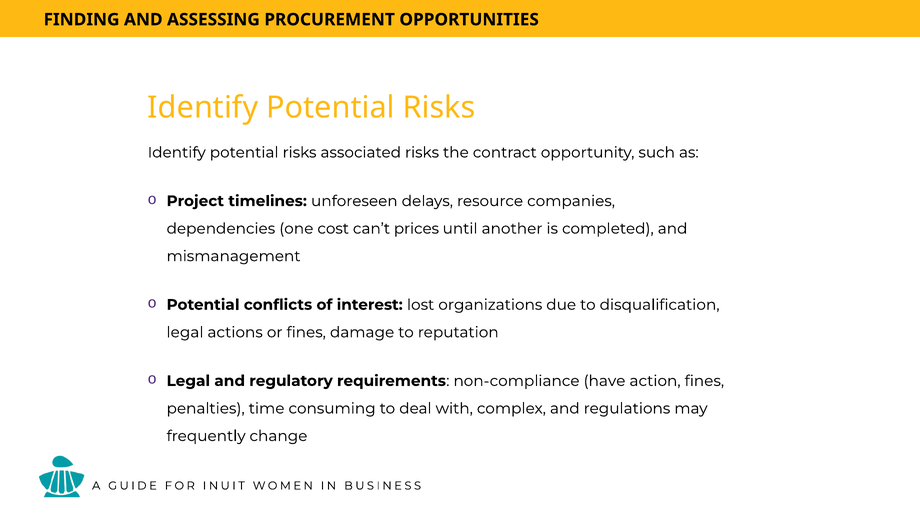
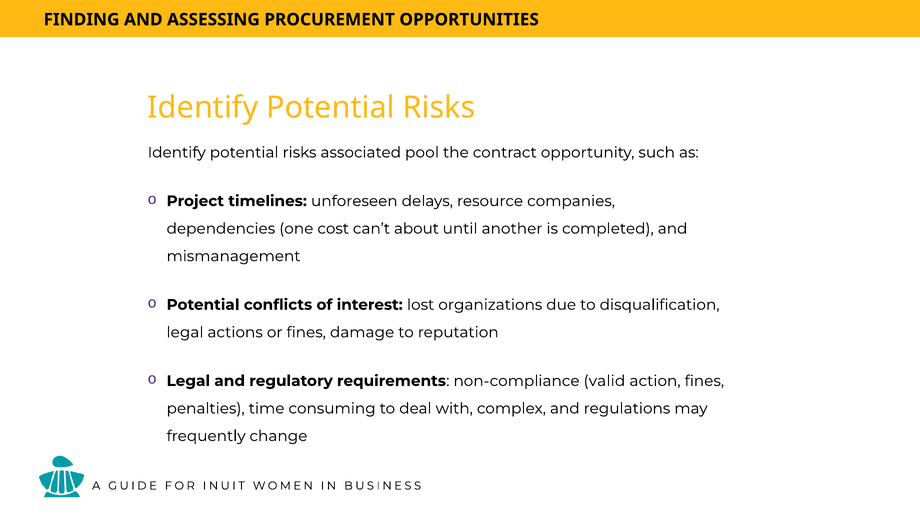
associated risks: risks -> pool
prices: prices -> about
have: have -> valid
